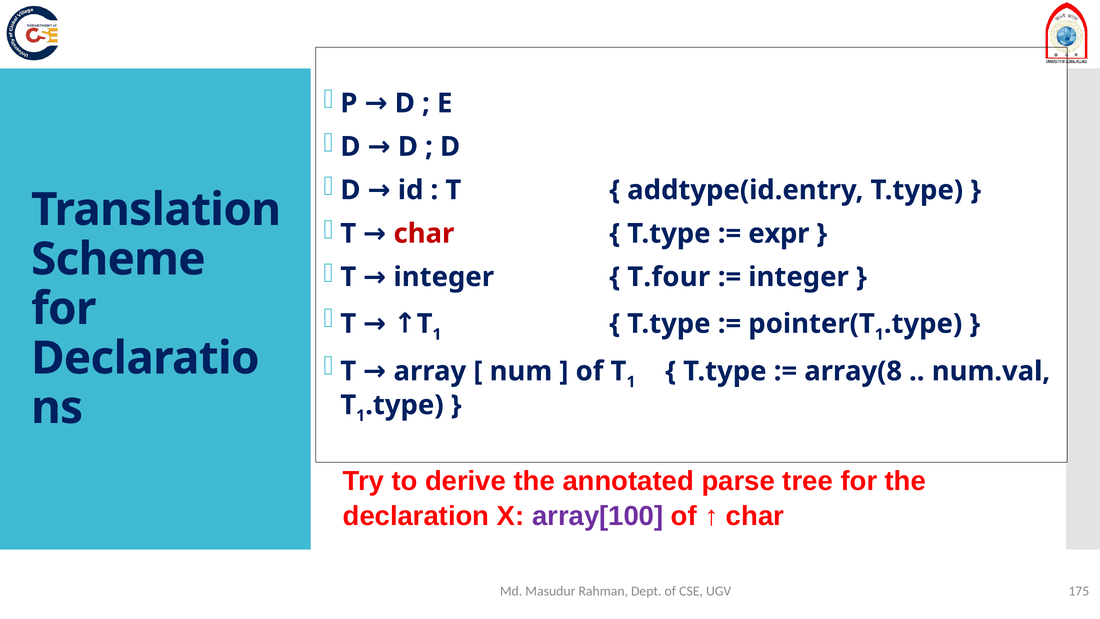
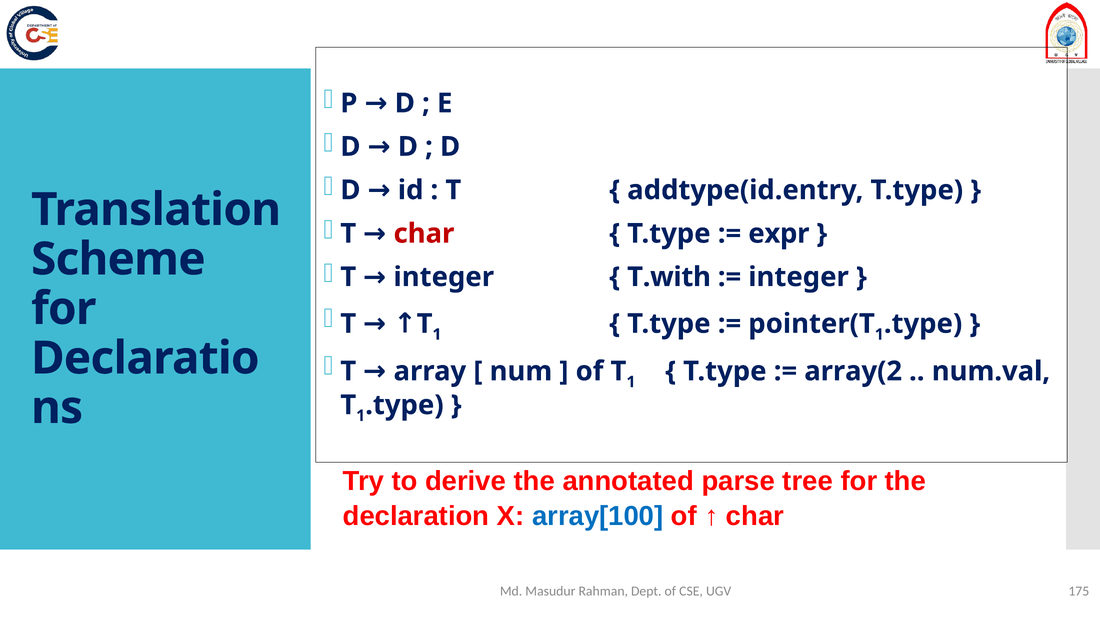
T.four: T.four -> T.with
array(8: array(8 -> array(2
array[100 colour: purple -> blue
